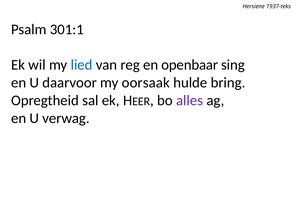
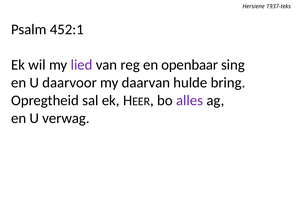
301:1: 301:1 -> 452:1
lied colour: blue -> purple
oorsaak: oorsaak -> daarvan
